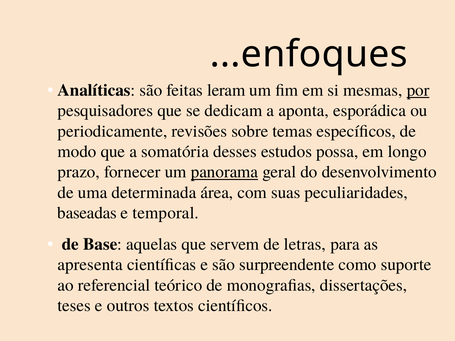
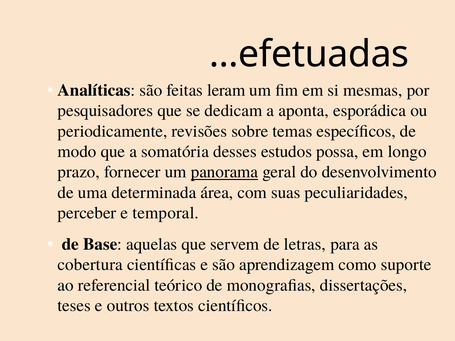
...enfoques: ...enfoques -> ...efetuadas
por underline: present -> none
baseadas: baseadas -> perceber
apresenta: apresenta -> cobertura
surpreendente: surpreendente -> aprendizagem
